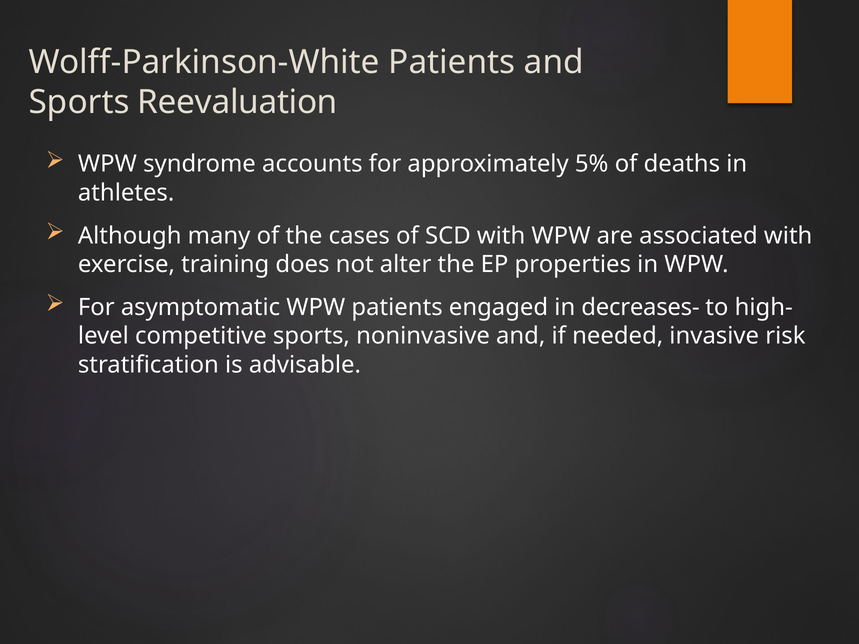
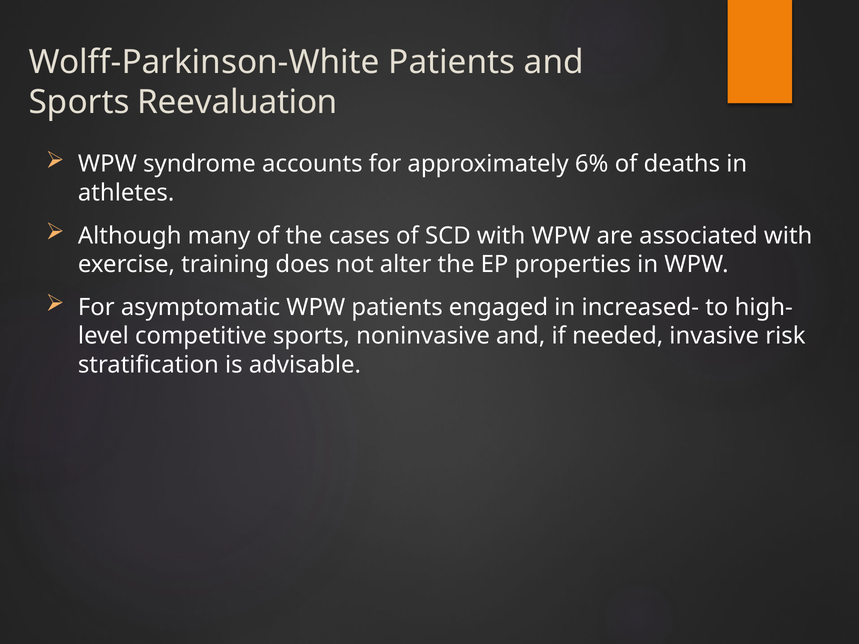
5%: 5% -> 6%
decreases-: decreases- -> increased-
